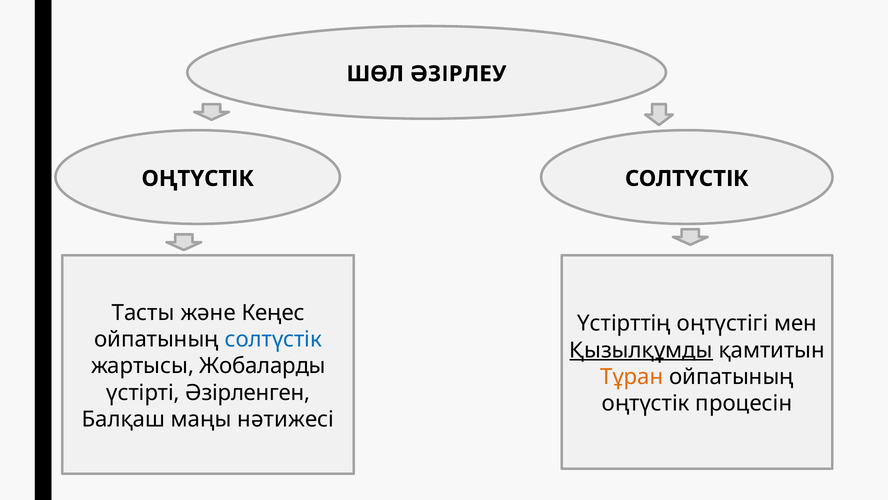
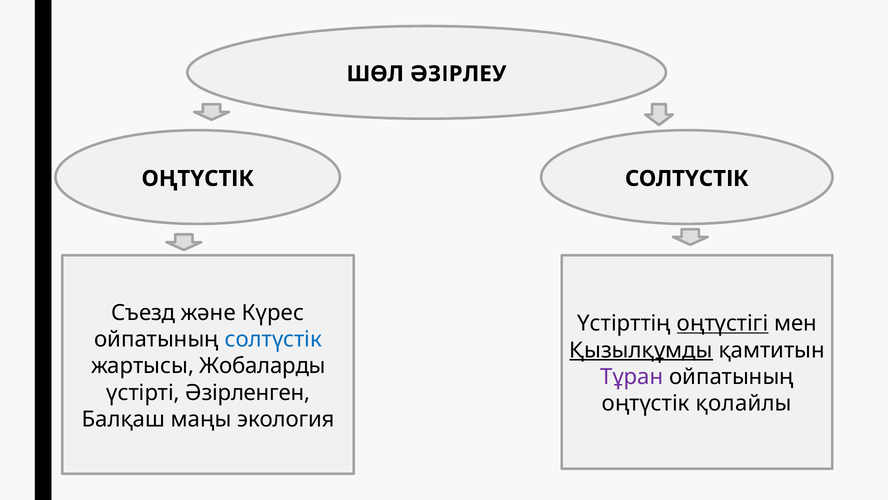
Тасты: Тасты -> Съезд
Кеңес: Кеңес -> Күрес
оңтүстігі underline: none -> present
Тұран colour: orange -> purple
процесін: процесін -> қолайлы
нәтижесi: нәтижесi -> экология
